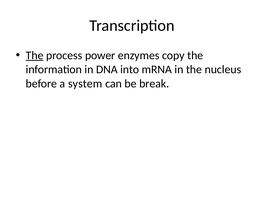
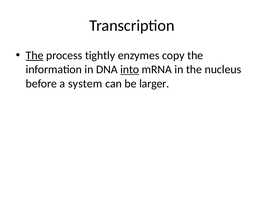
power: power -> tightly
into underline: none -> present
break: break -> larger
